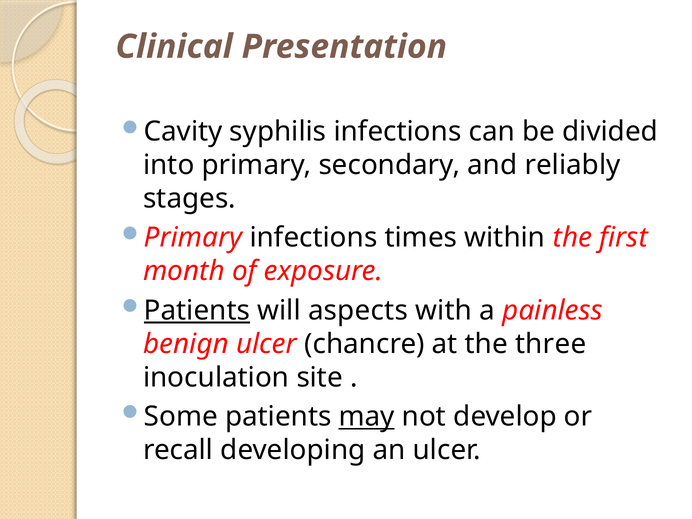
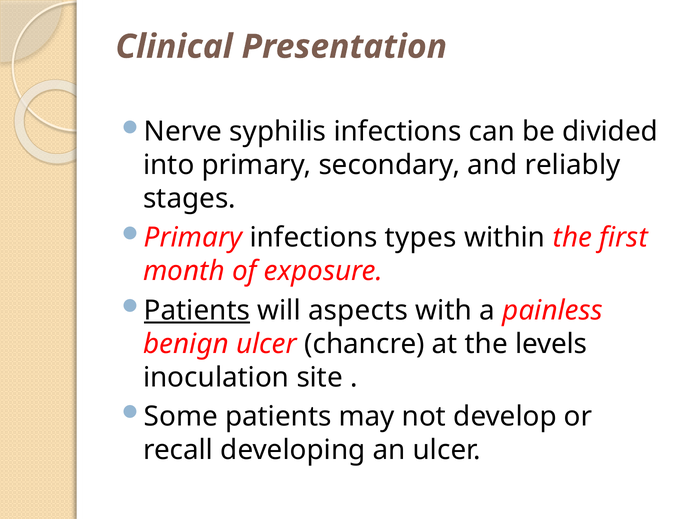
Cavity: Cavity -> Nerve
times: times -> types
three: three -> levels
may underline: present -> none
